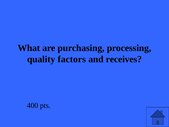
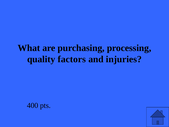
receives: receives -> injuries
